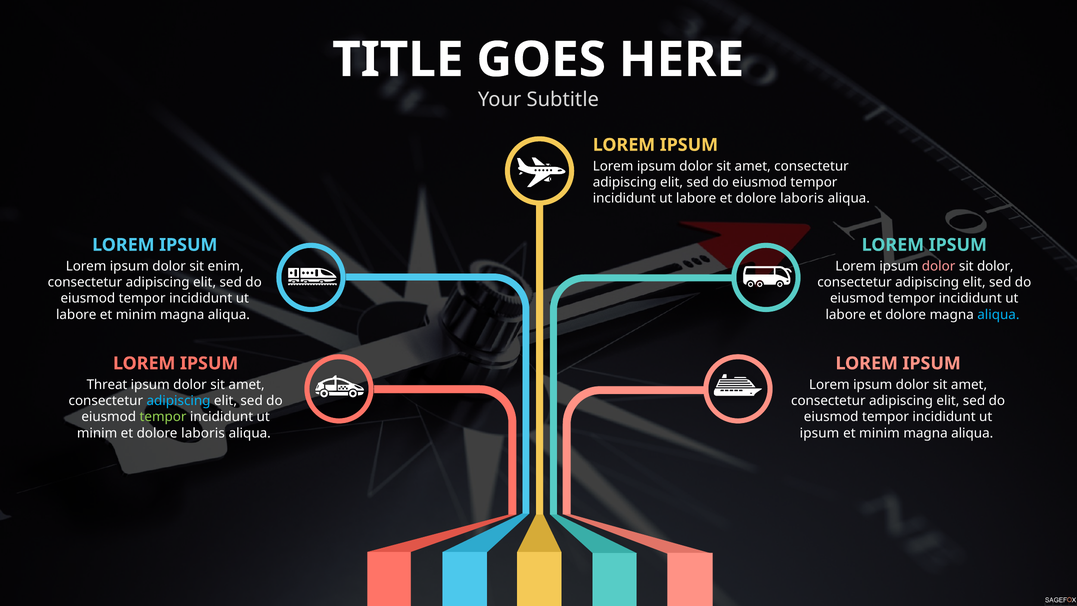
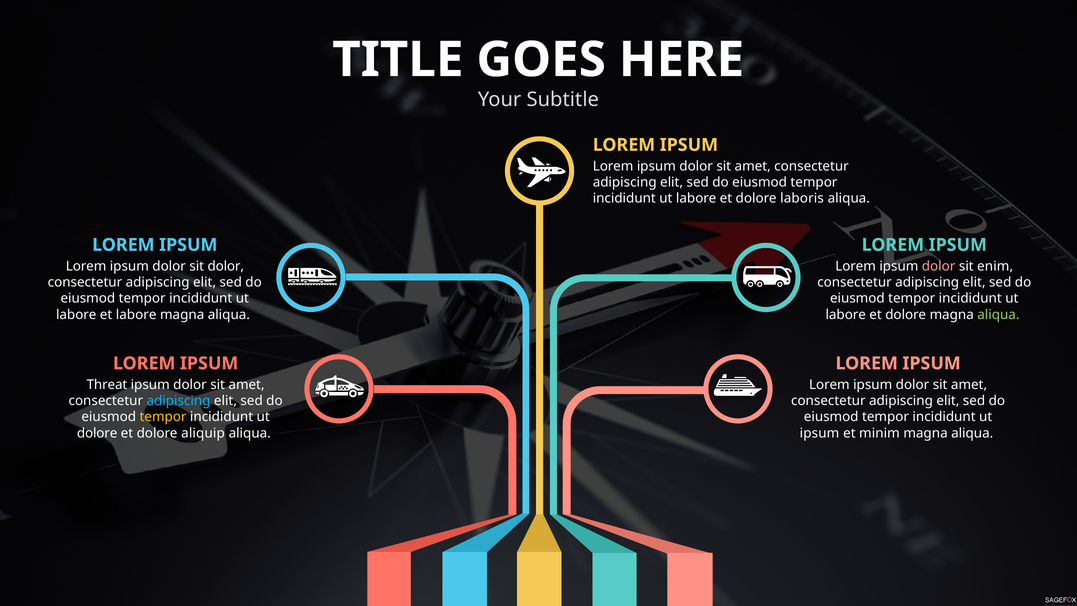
sit enim: enim -> dolor
sit dolor: dolor -> enim
labore et minim: minim -> labore
aliqua at (998, 315) colour: light blue -> light green
tempor at (163, 417) colour: light green -> yellow
minim at (97, 433): minim -> dolore
laboris at (203, 433): laboris -> aliquip
